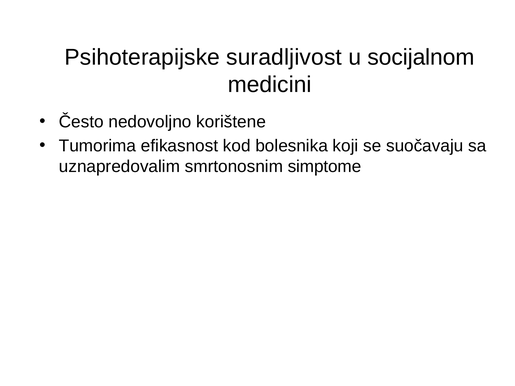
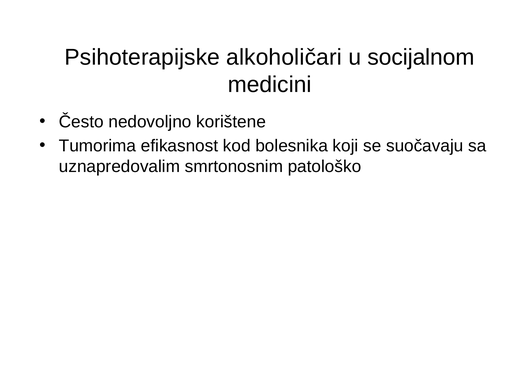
suradljivost: suradljivost -> alkoholičari
simptome: simptome -> patološko
